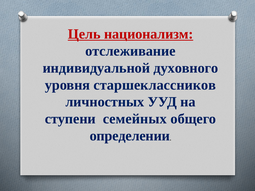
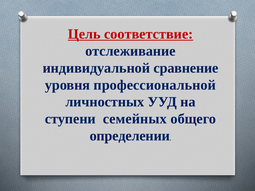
национализм: национализм -> соответствие
духовного: духовного -> сравнение
старшеклассников: старшеклассников -> профессиональной
